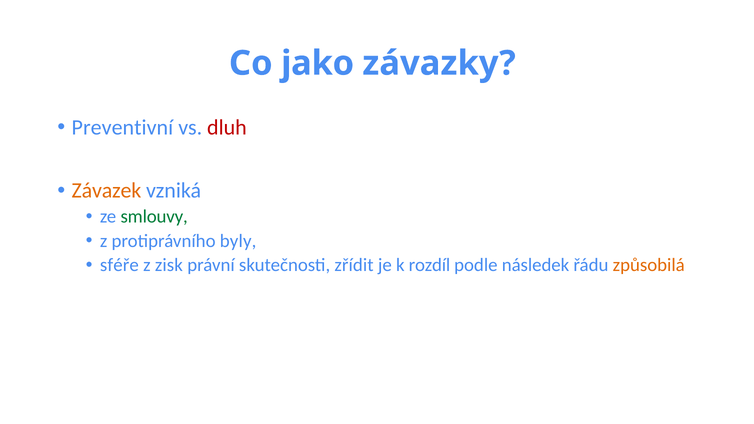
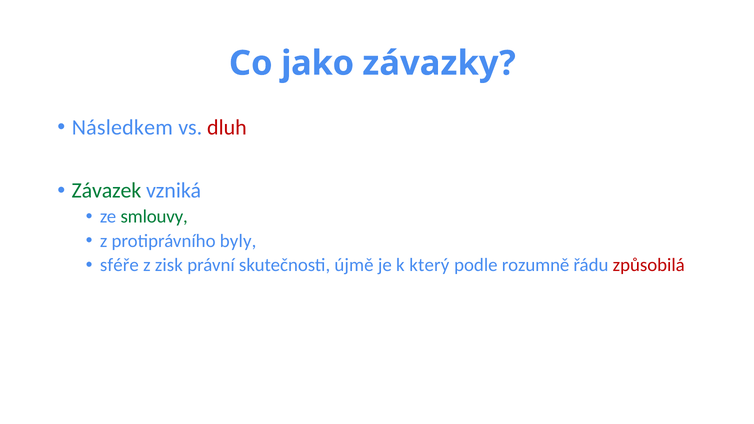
Preventivní: Preventivní -> Následkem
Závazek colour: orange -> green
zřídit: zřídit -> újmě
rozdíl: rozdíl -> který
následek: následek -> rozumně
způsobilá colour: orange -> red
